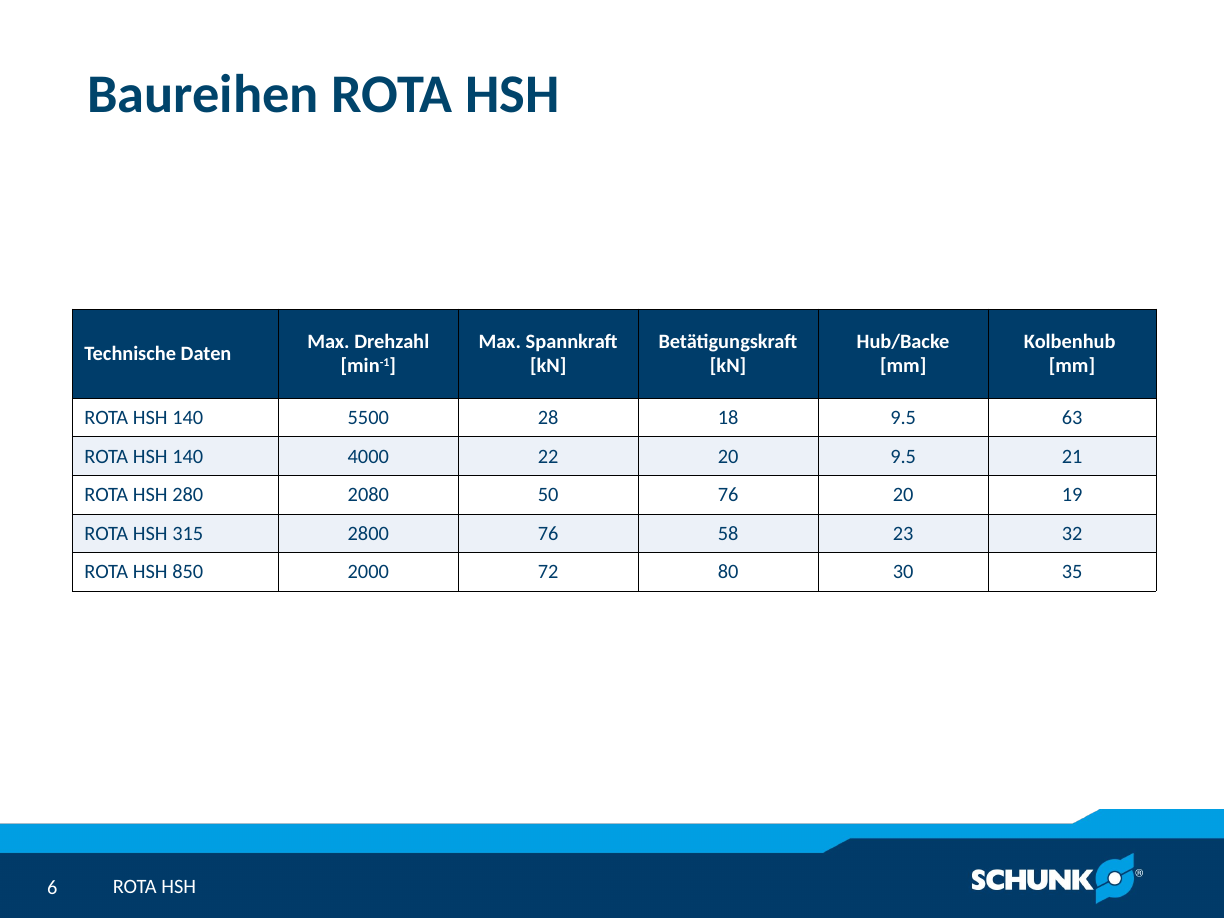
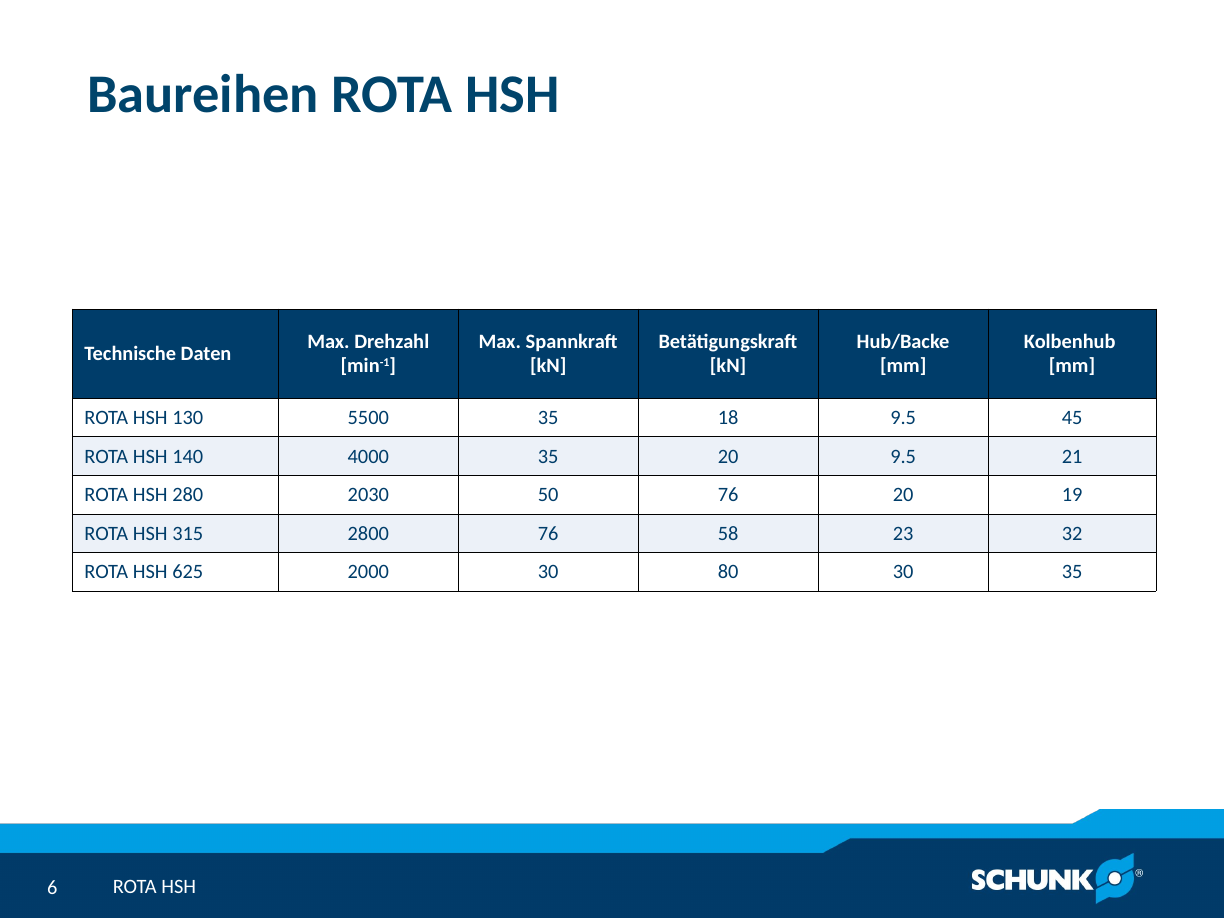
140 at (188, 418): 140 -> 130
5500 28: 28 -> 35
63: 63 -> 45
4000 22: 22 -> 35
2080: 2080 -> 2030
850: 850 -> 625
2000 72: 72 -> 30
